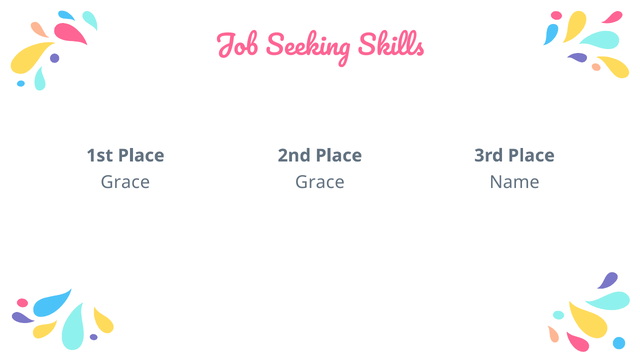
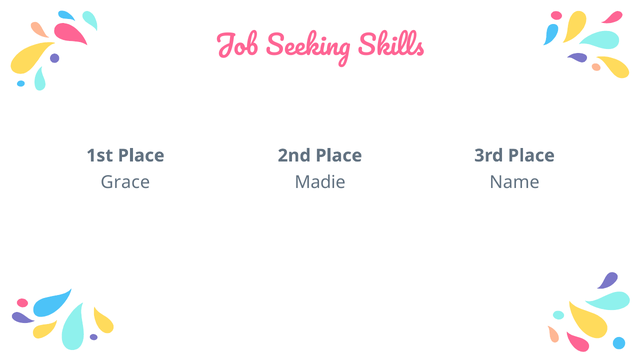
Grace at (320, 182): Grace -> Madie
